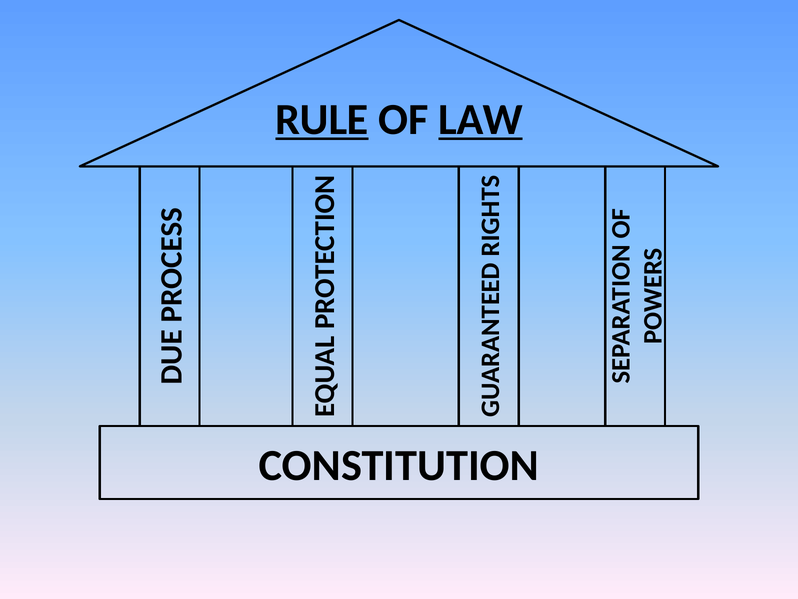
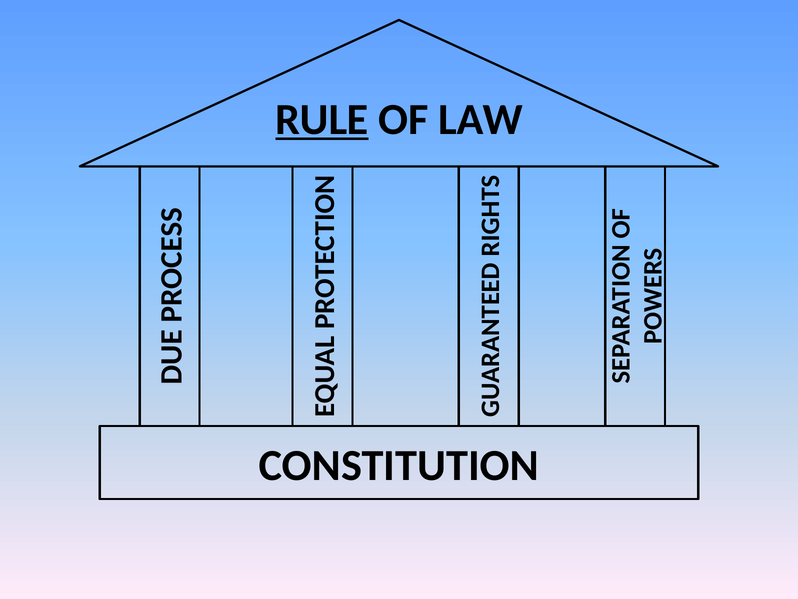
LAW underline: present -> none
